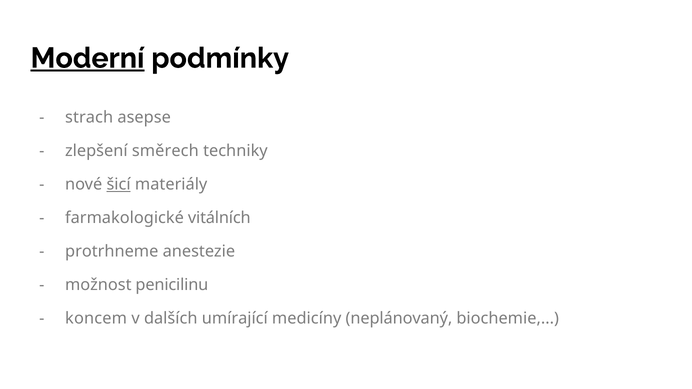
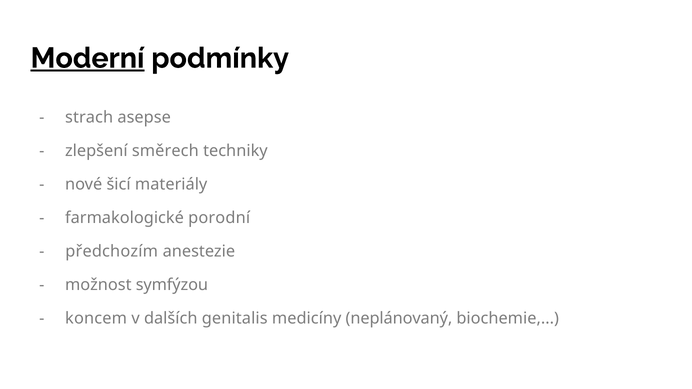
šicí underline: present -> none
vitálních: vitálních -> porodní
protrhneme: protrhneme -> předchozím
penicilinu: penicilinu -> symfýzou
umírající: umírající -> genitalis
